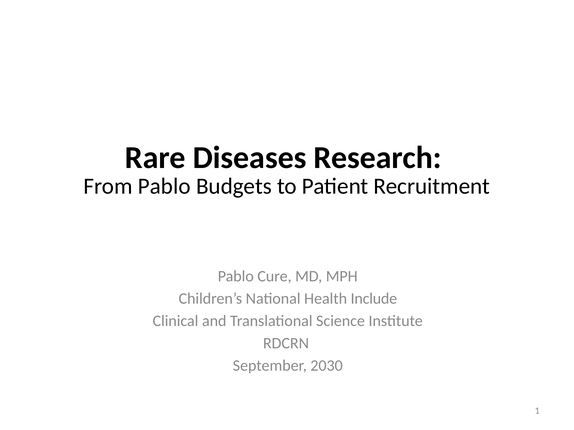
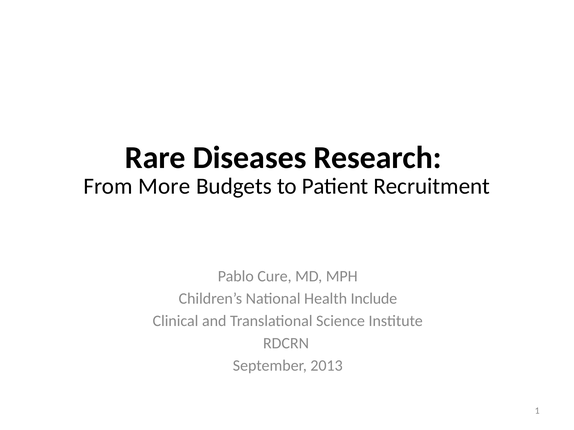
From Pablo: Pablo -> More
2030: 2030 -> 2013
